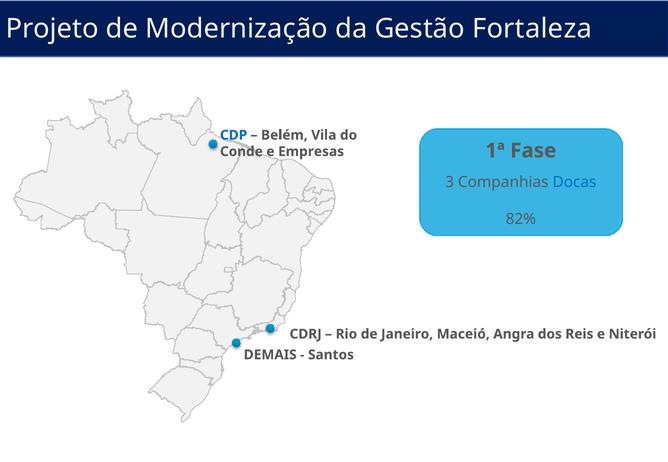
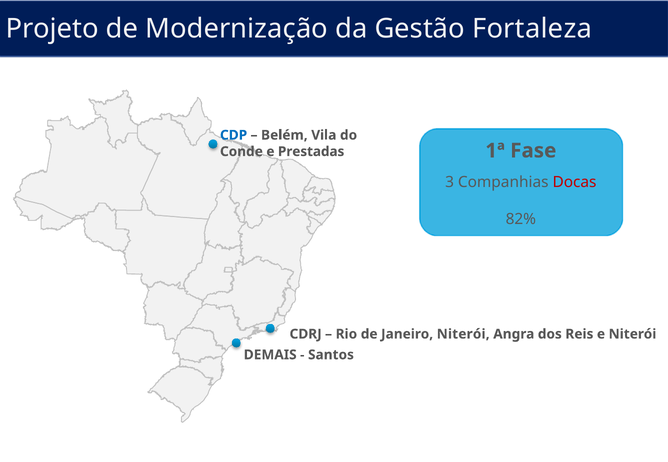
Empresas: Empresas -> Prestadas
Docas colour: blue -> red
Janeiro Maceió: Maceió -> Niterói
